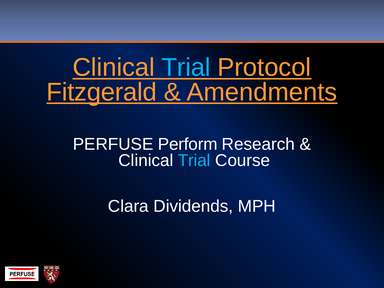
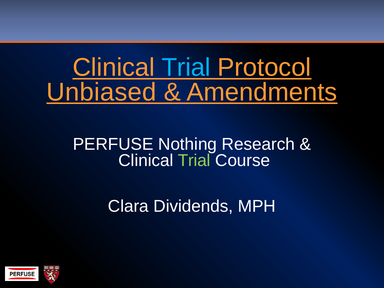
Fitzgerald: Fitzgerald -> Unbiased
Perform: Perform -> Nothing
Trial at (194, 161) colour: light blue -> light green
